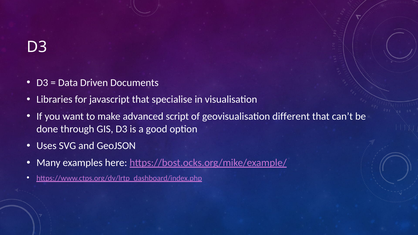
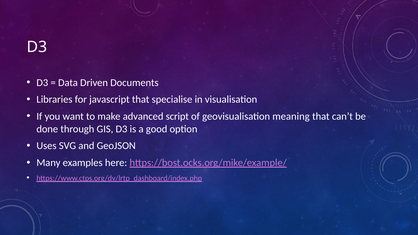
different: different -> meaning
